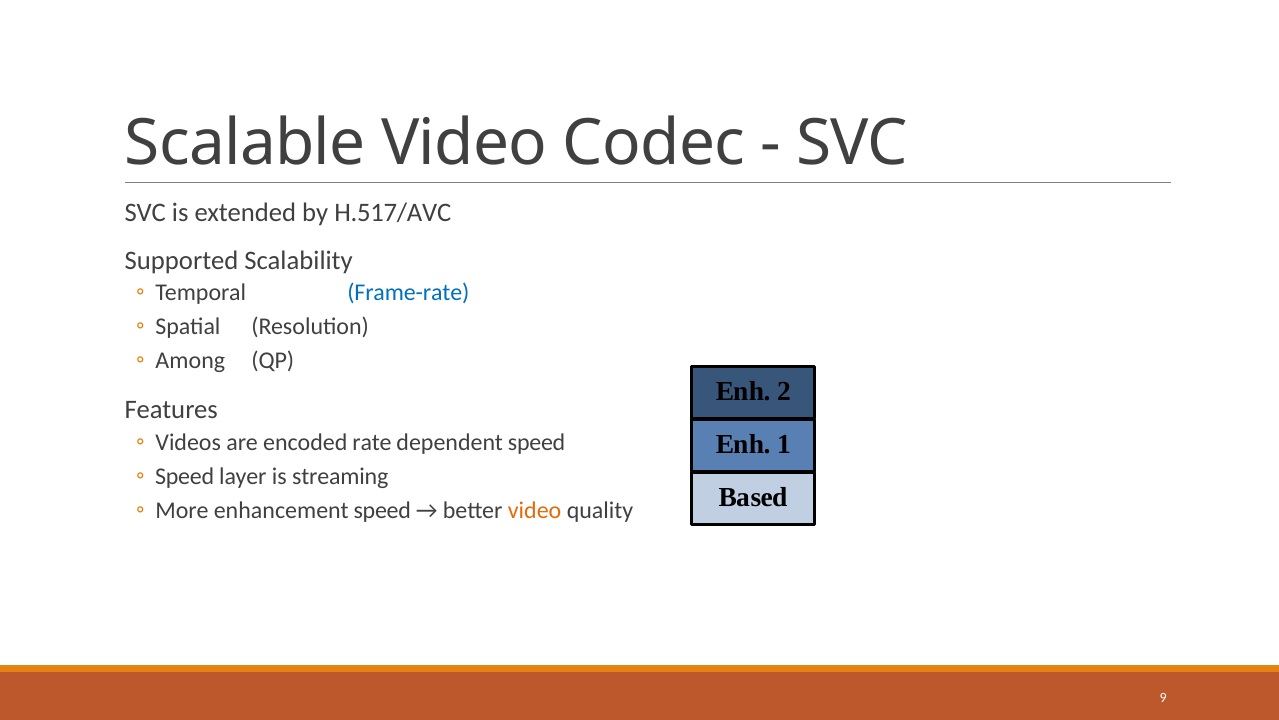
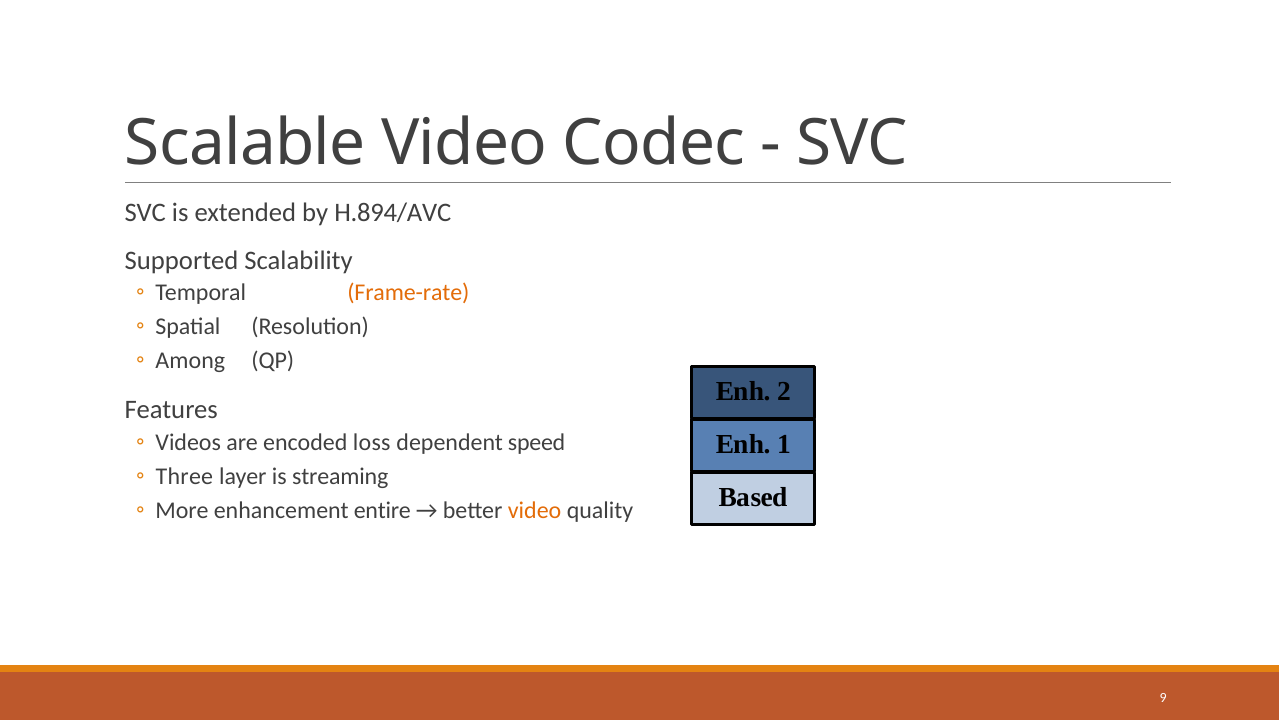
H.517/AVC: H.517/AVC -> H.894/AVC
Frame-rate colour: blue -> orange
rate: rate -> loss
Speed at (185, 476): Speed -> Three
enhancement speed: speed -> entire
